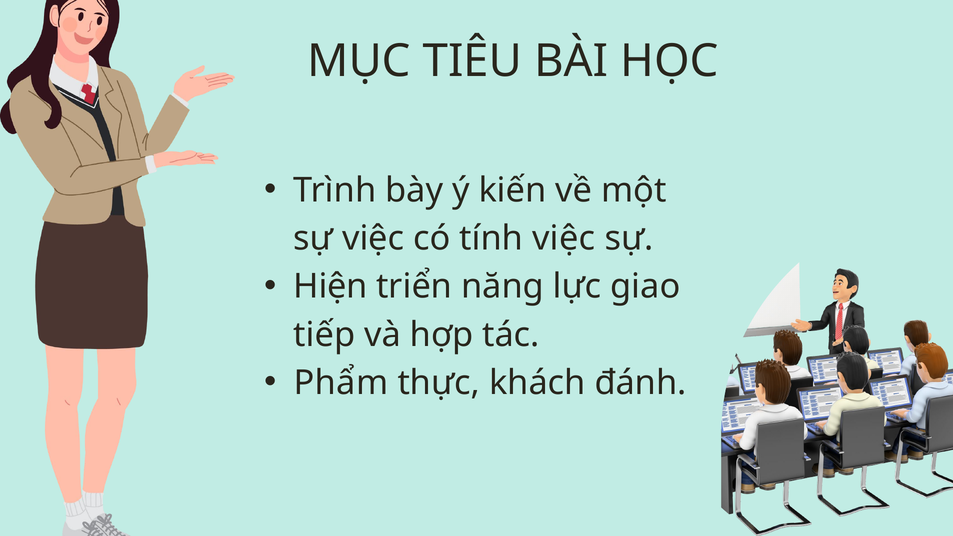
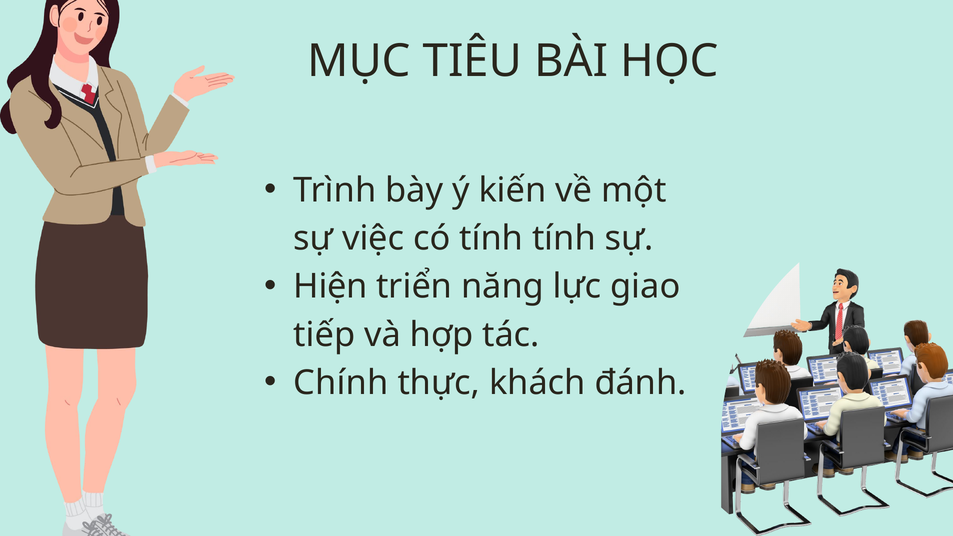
tính việc: việc -> tính
Phẩm: Phẩm -> Chính
